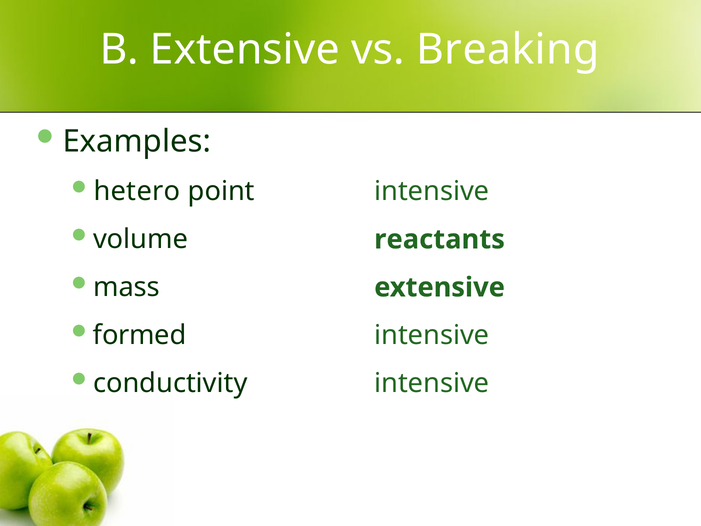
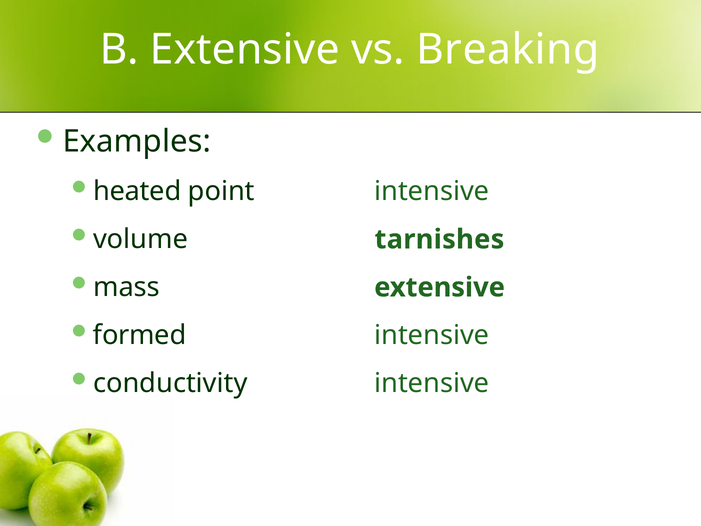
hetero: hetero -> heated
reactants: reactants -> tarnishes
